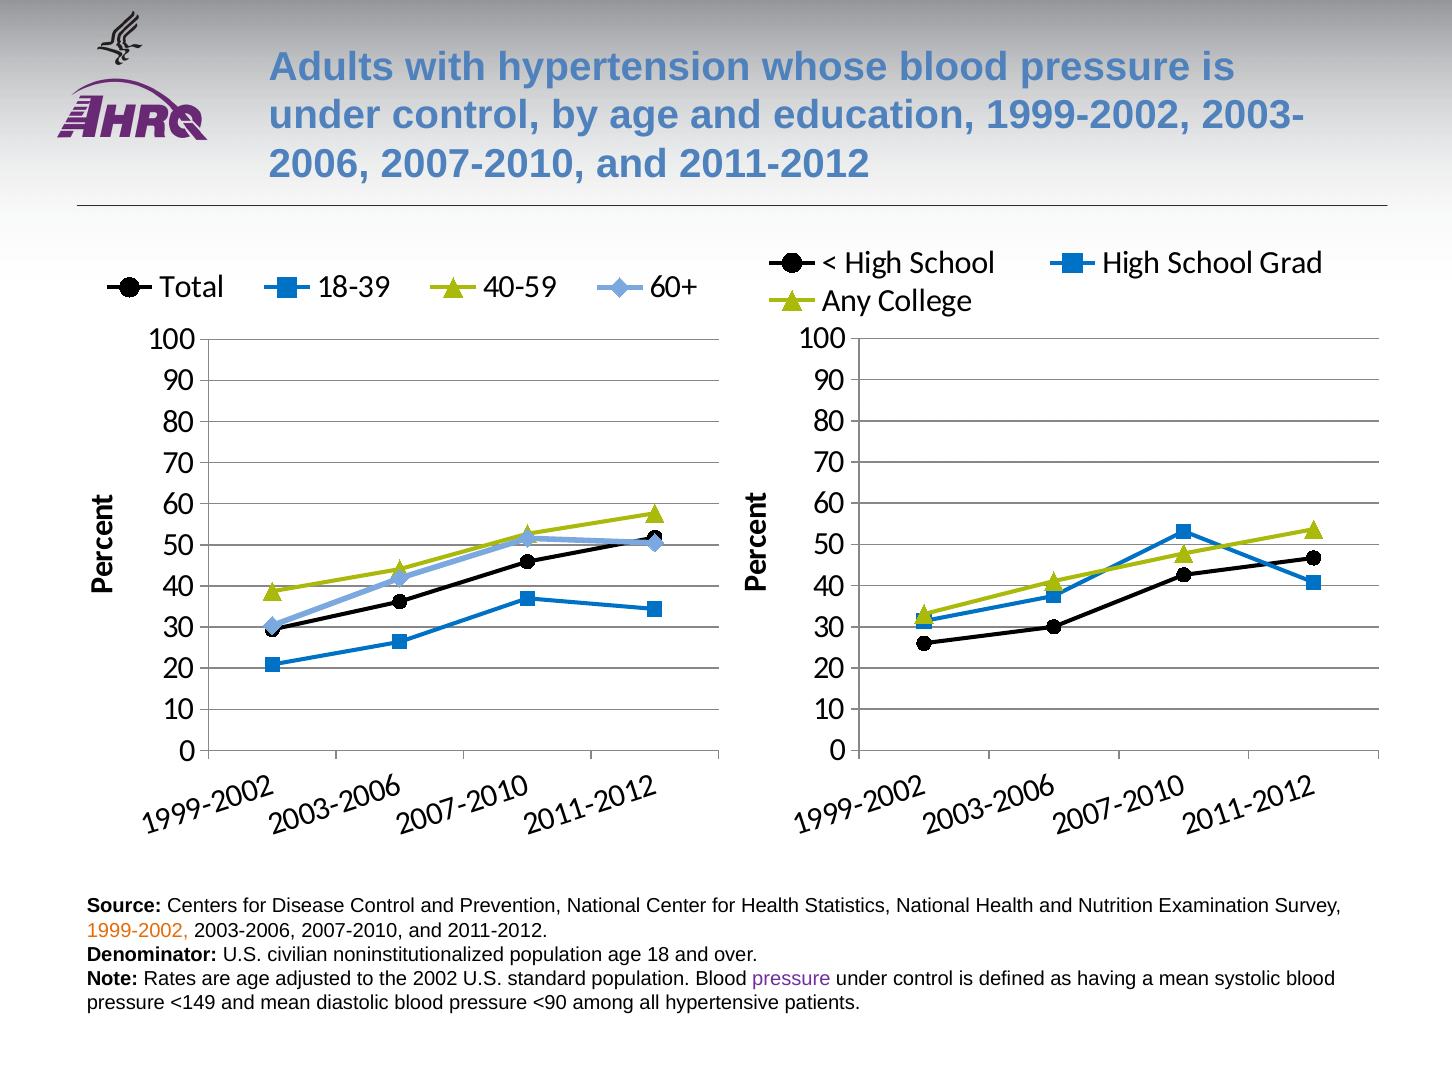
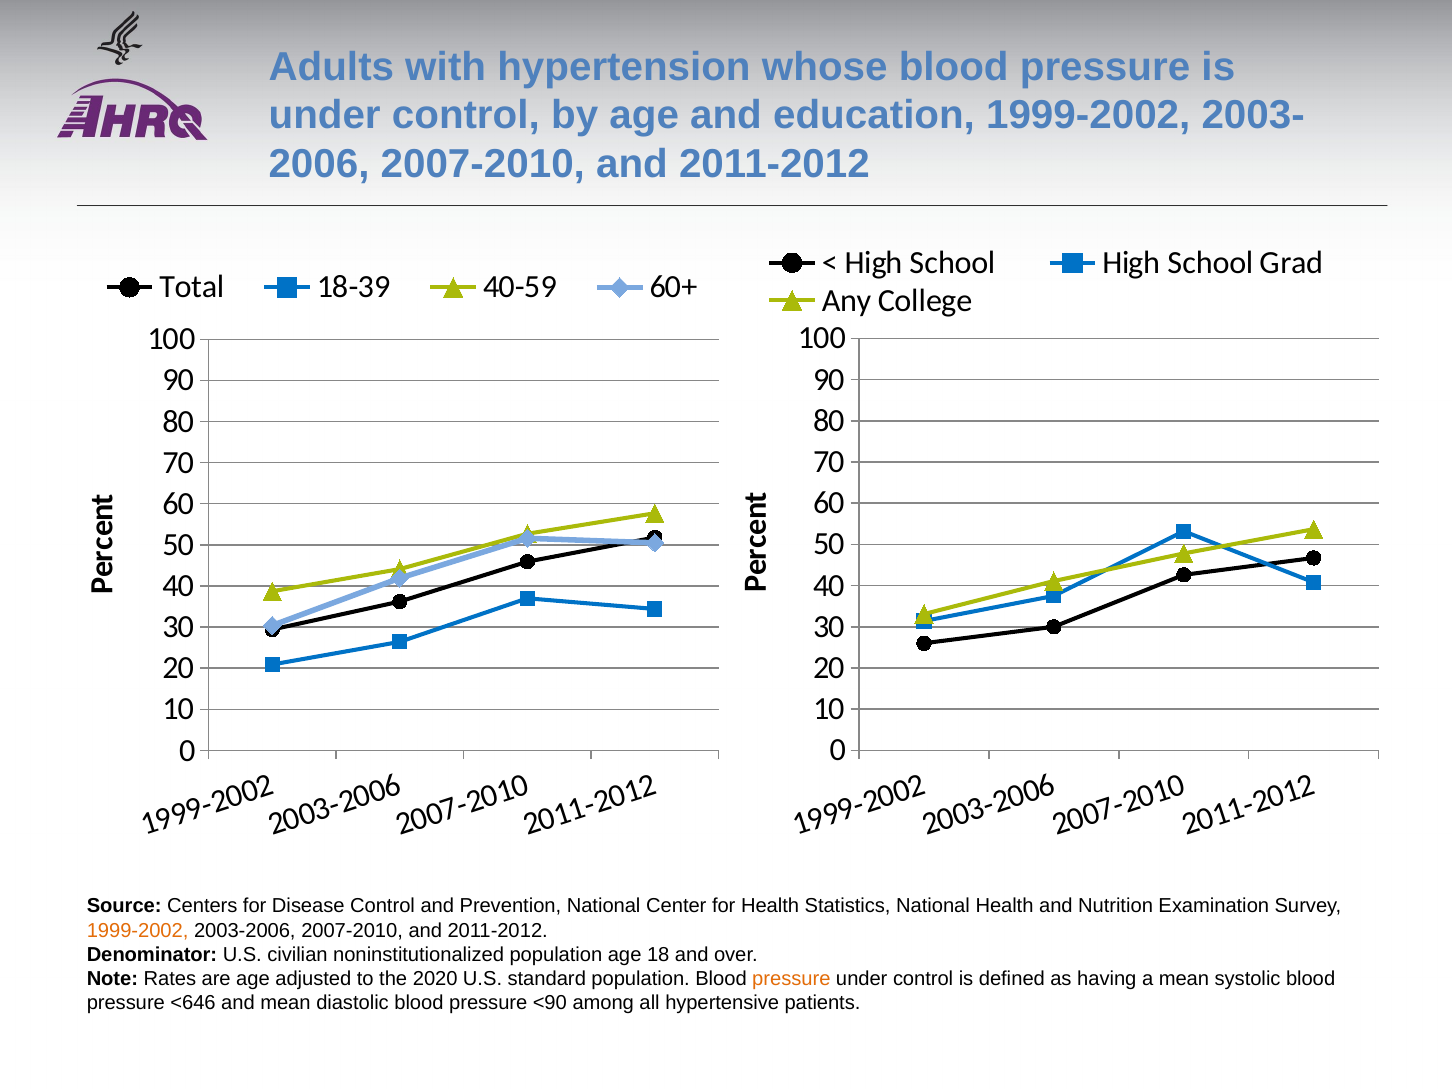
2002: 2002 -> 2020
pressure at (791, 979) colour: purple -> orange
<149: <149 -> <646
